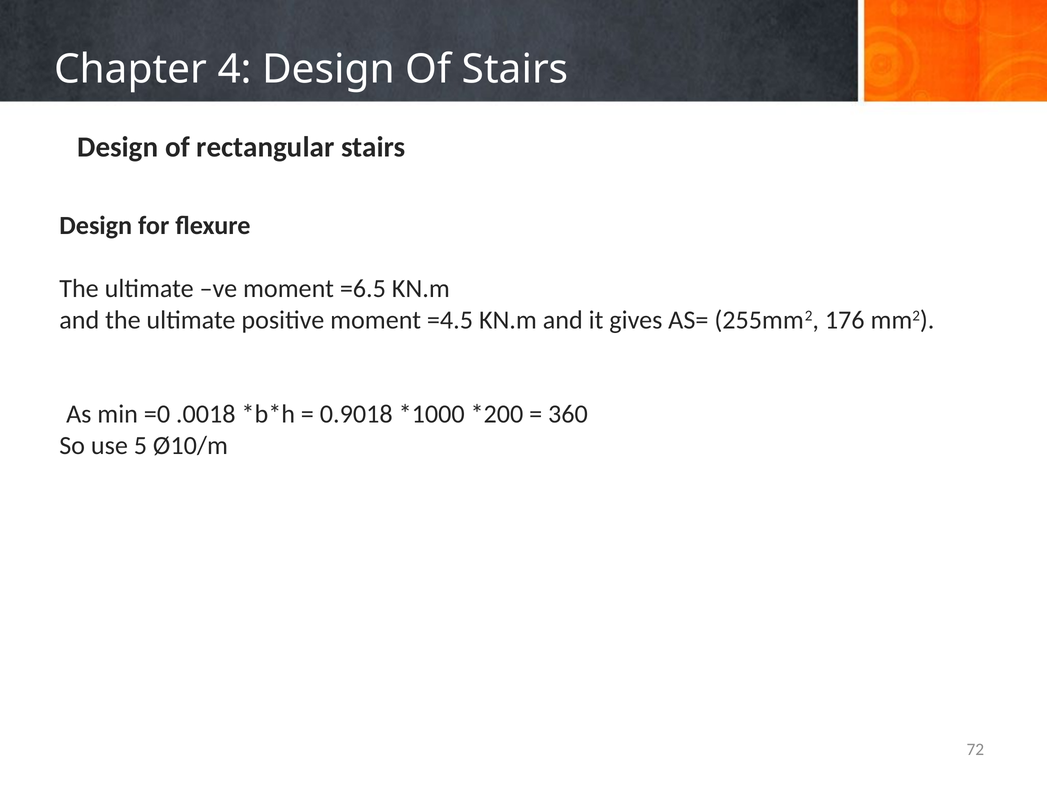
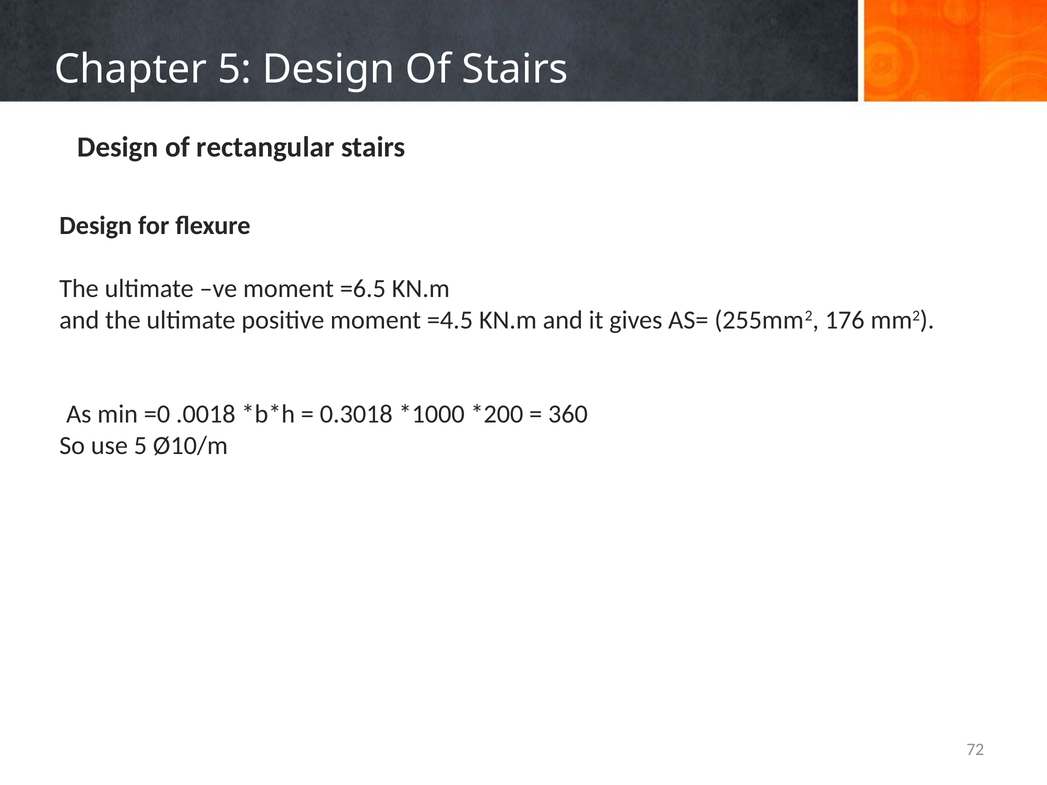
Chapter 4: 4 -> 5
0.9018: 0.9018 -> 0.3018
